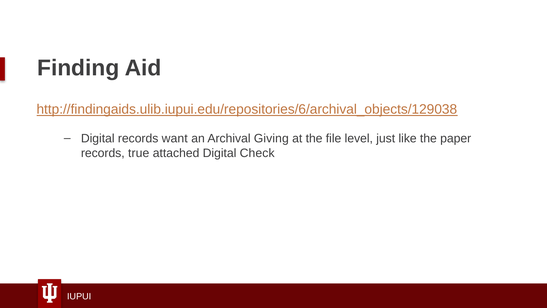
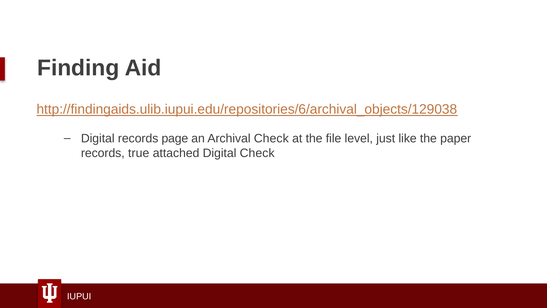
want: want -> page
Archival Giving: Giving -> Check
